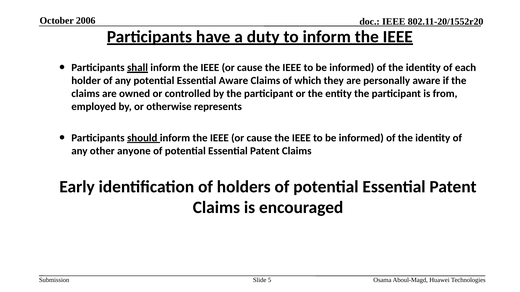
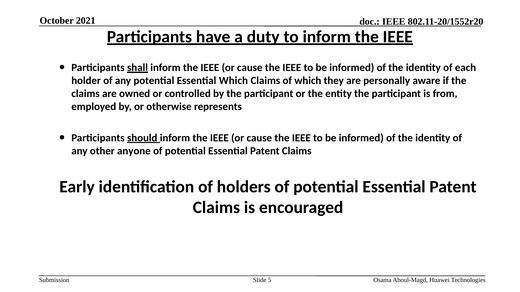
2006: 2006 -> 2021
Essential Aware: Aware -> Which
